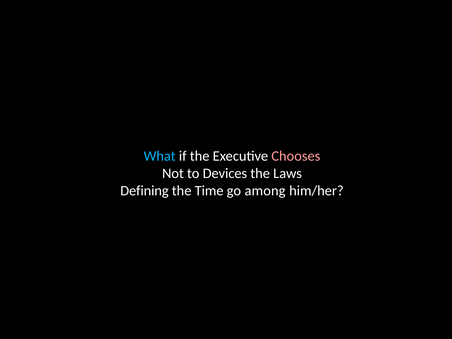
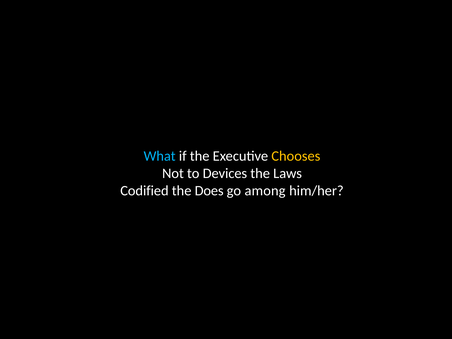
Chooses colour: pink -> yellow
Defining: Defining -> Codified
Time: Time -> Does
